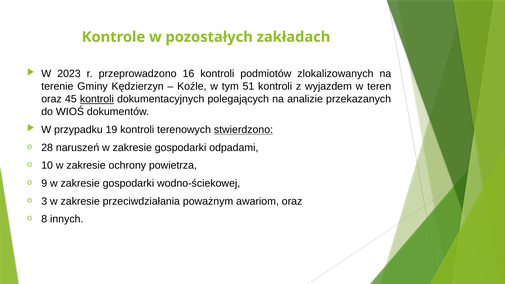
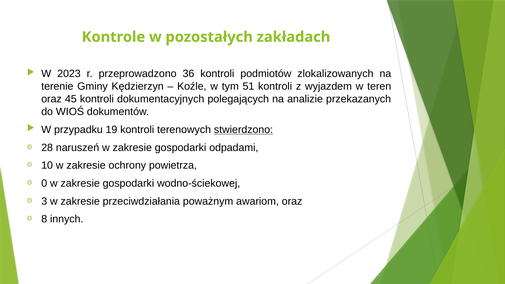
16: 16 -> 36
kontroli at (97, 99) underline: present -> none
9: 9 -> 0
